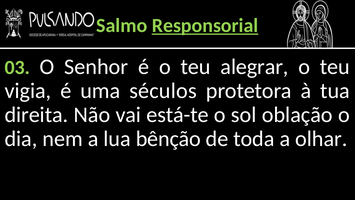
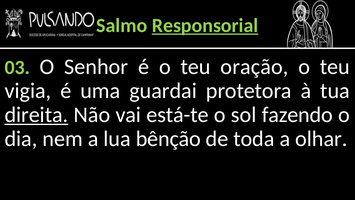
alegrar: alegrar -> oração
séculos: séculos -> guardai
direita underline: none -> present
oblação: oblação -> fazendo
